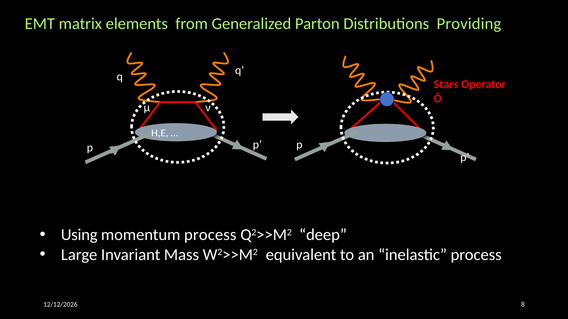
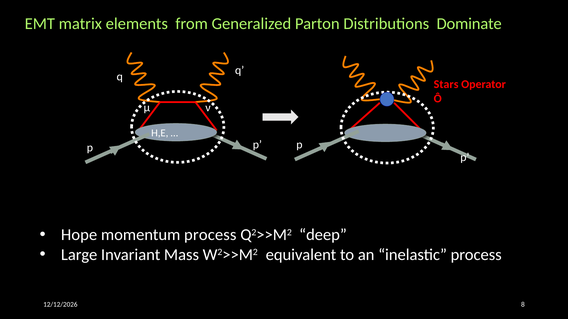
Providing: Providing -> Dominate
Using: Using -> Hope
